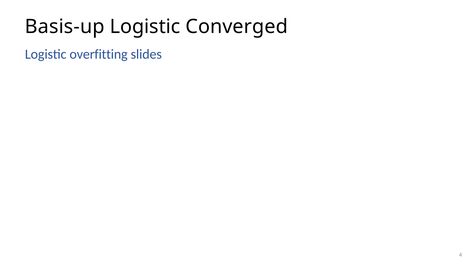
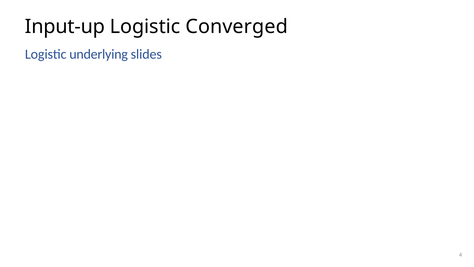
Basis-up: Basis-up -> Input-up
overfitting: overfitting -> underlying
